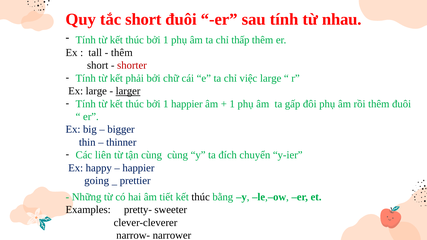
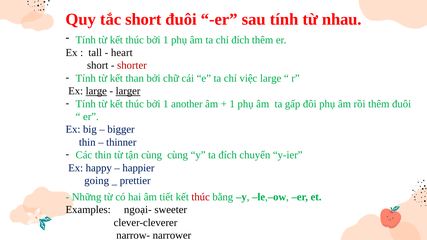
chỉ thấp: thấp -> đích
thêm at (122, 53): thêm -> heart
phải: phải -> than
large at (96, 91) underline: none -> present
1 happier: happier -> another
Các liên: liên -> thin
thúc at (201, 197) colour: black -> red
pretty-: pretty- -> ngoại-
